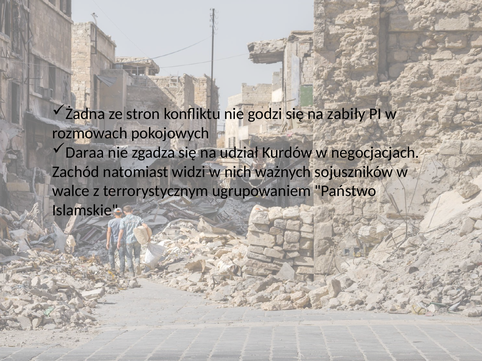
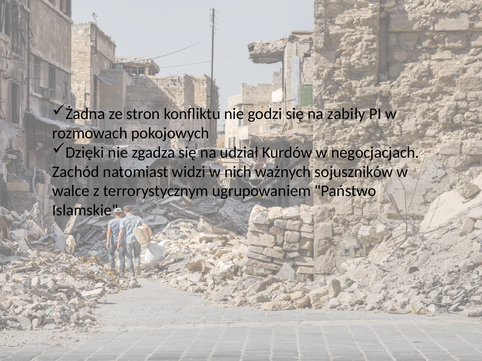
Daraa: Daraa -> Dzięki
